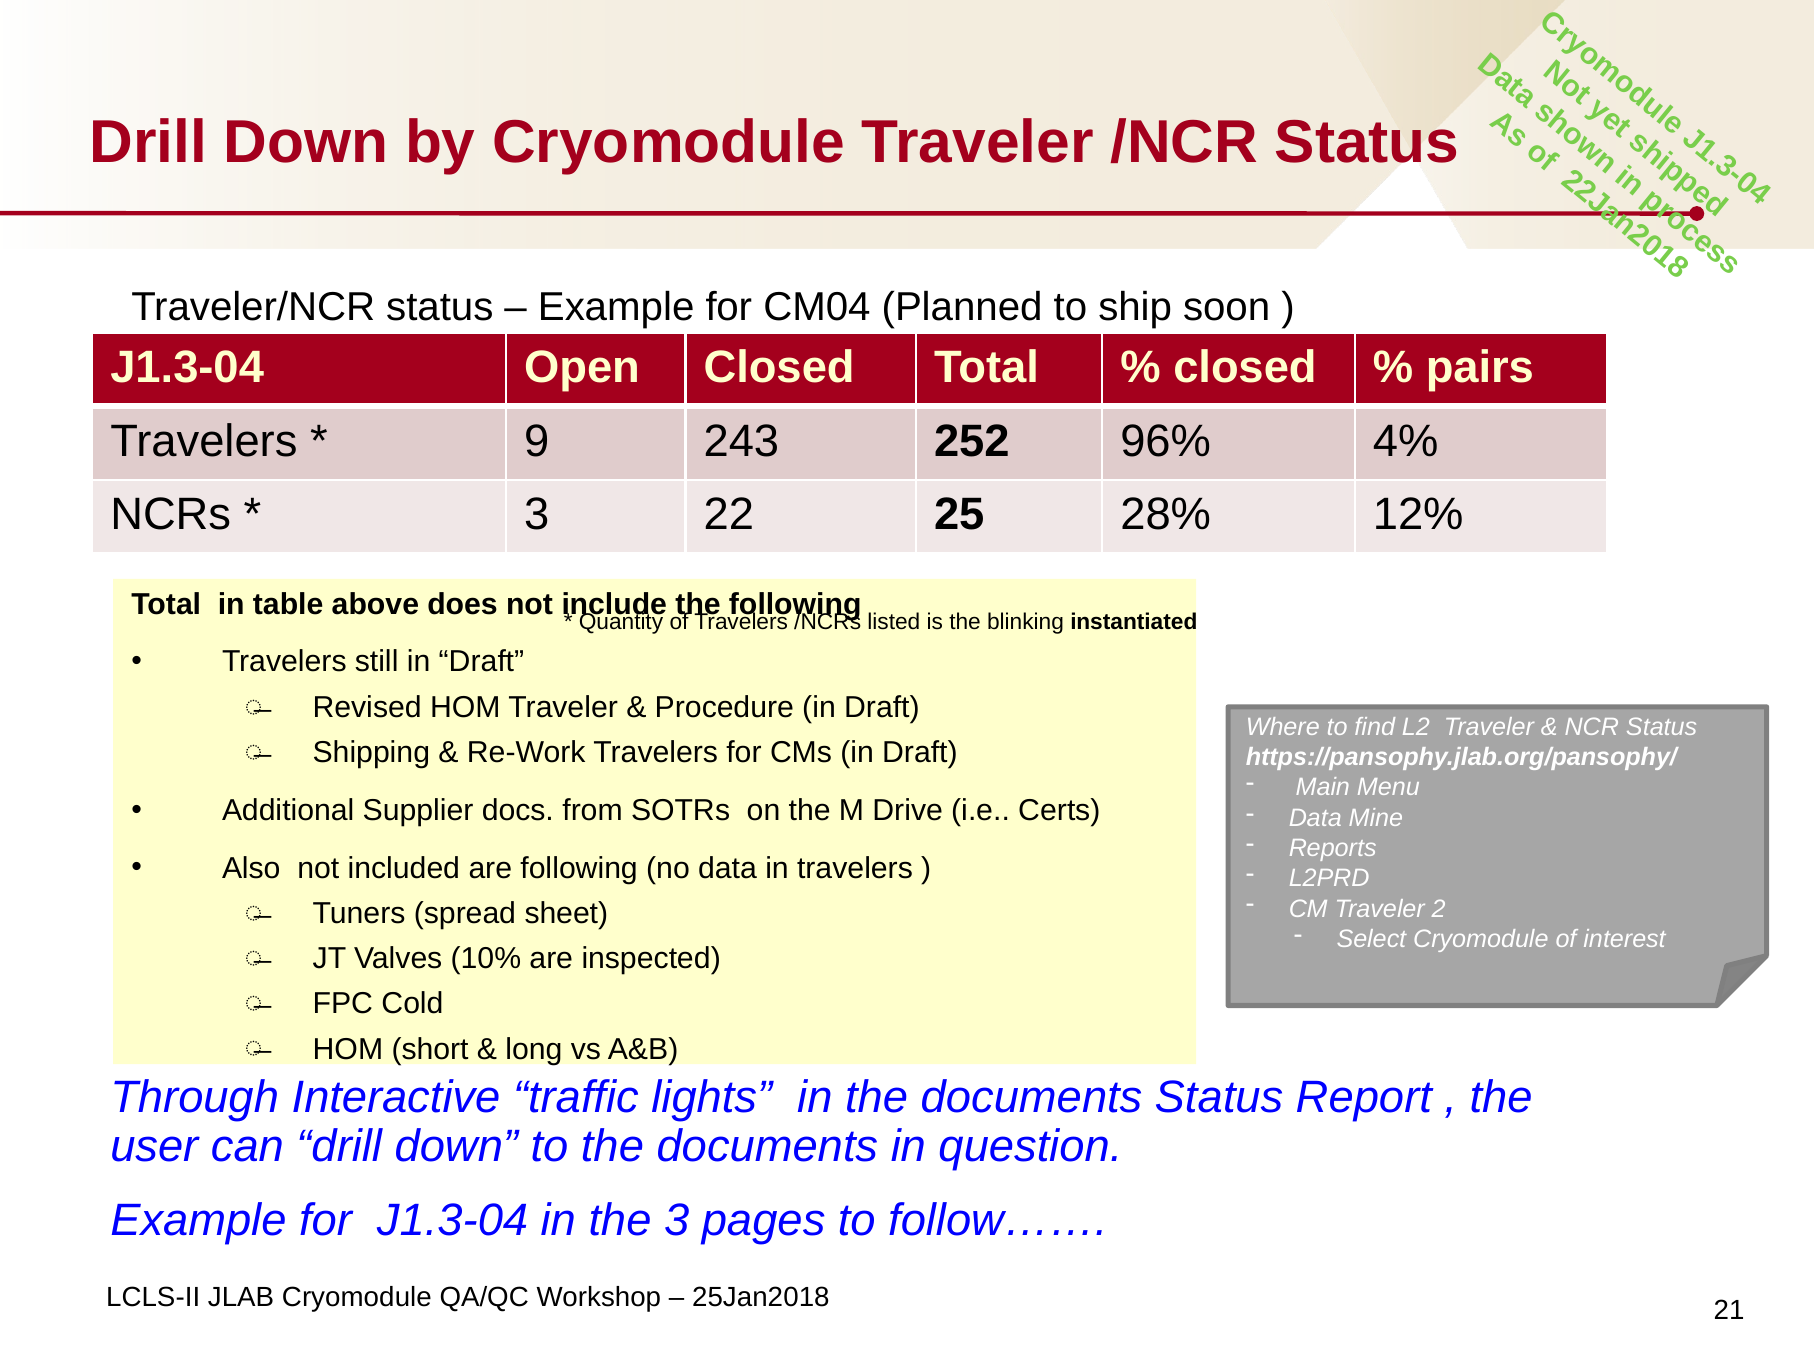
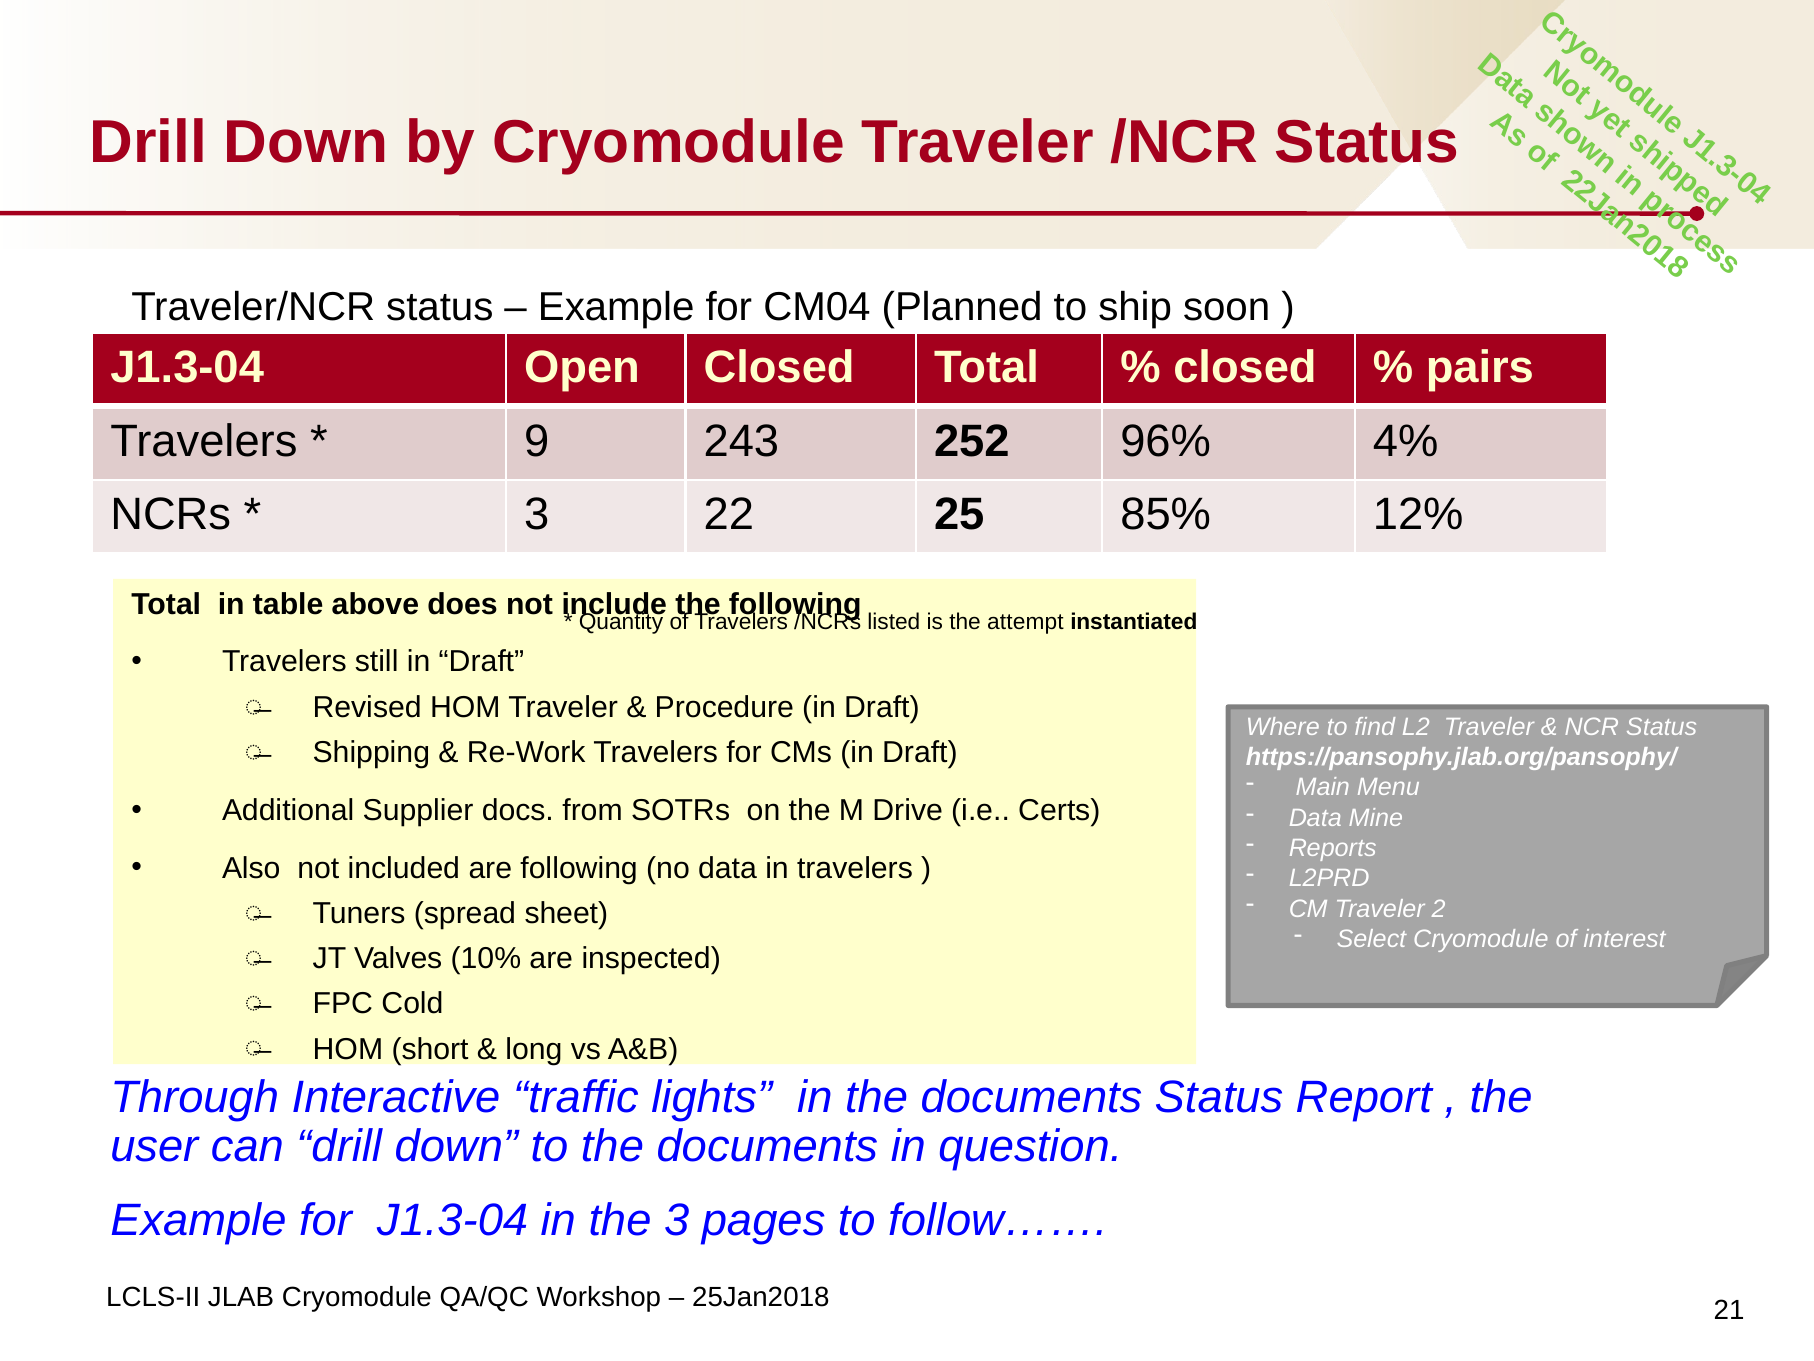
28%: 28% -> 85%
blinking: blinking -> attempt
